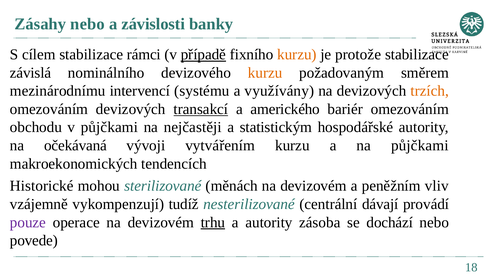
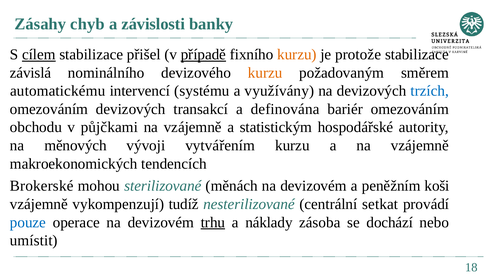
Zásahy nebo: nebo -> chyb
cílem underline: none -> present
rámci: rámci -> přišel
mezinárodnímu: mezinárodnímu -> automatickému
trzích colour: orange -> blue
transakcí underline: present -> none
amerického: amerického -> definována
nejčastěji at (193, 127): nejčastěji -> vzájemně
očekávaná: očekávaná -> měnových
a na půjčkami: půjčkami -> vzájemně
Historické: Historické -> Brokerské
vliv: vliv -> koši
dávají: dávají -> setkat
pouze colour: purple -> blue
a autority: autority -> náklady
povede: povede -> umístit
